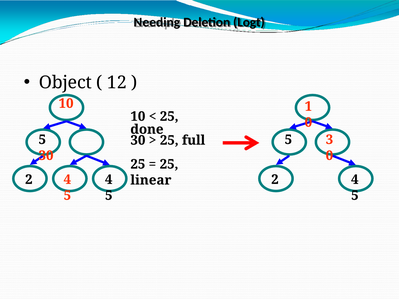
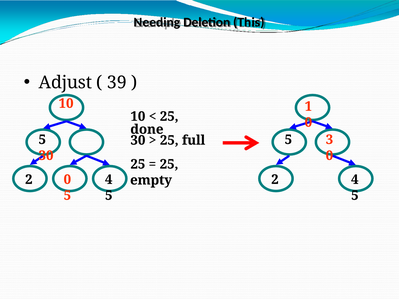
Logt: Logt -> This
Object: Object -> Adjust
12: 12 -> 39
4 at (67, 180): 4 -> 0
linear: linear -> empty
